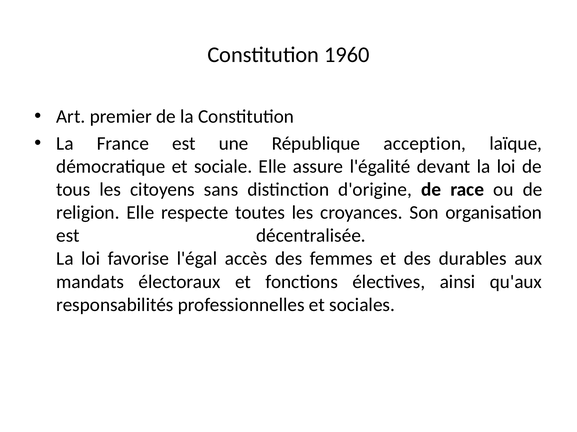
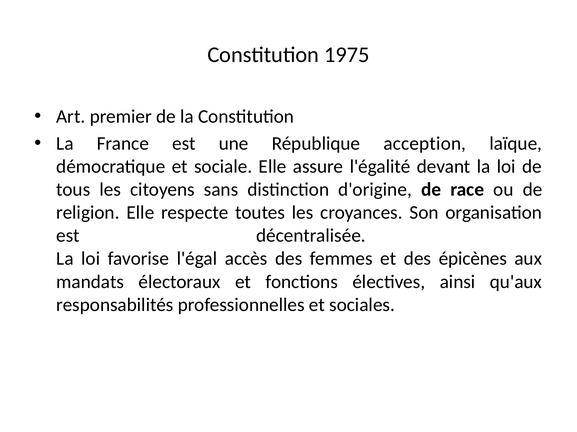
1960: 1960 -> 1975
durables: durables -> épicènes
